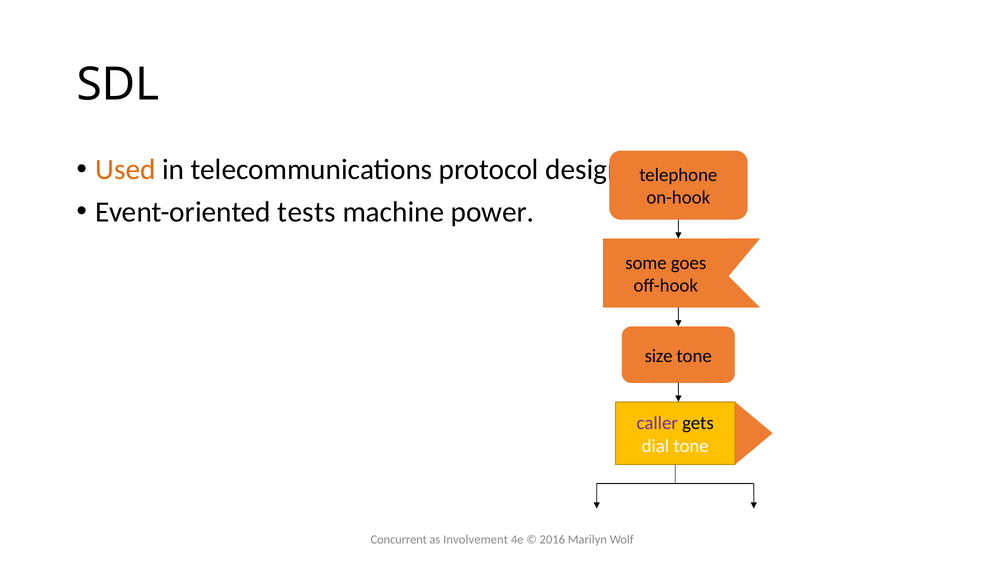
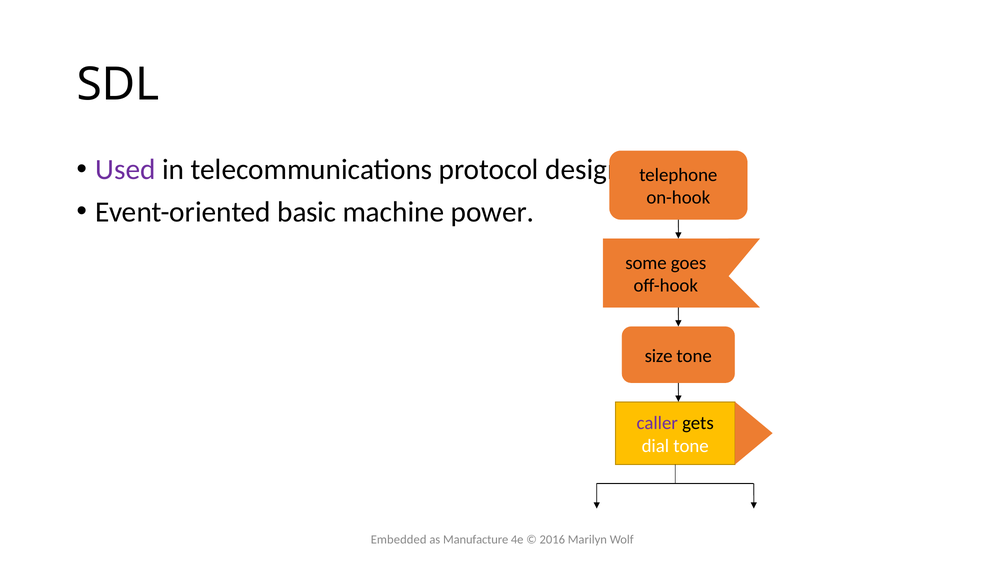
Used colour: orange -> purple
tests: tests -> basic
Concurrent: Concurrent -> Embedded
Involvement: Involvement -> Manufacture
